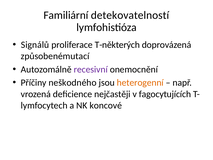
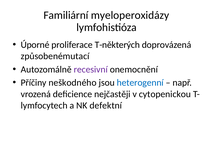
detekovatelností: detekovatelností -> myeloperoxidázy
Signálů: Signálů -> Úporné
heterogenní colour: orange -> blue
fagocytujících: fagocytujících -> cytopenickou
koncové: koncové -> defektní
